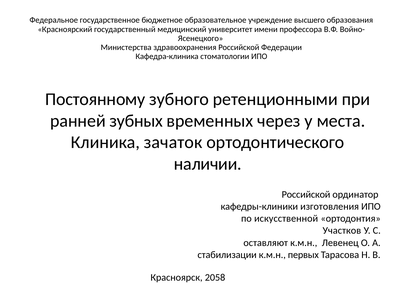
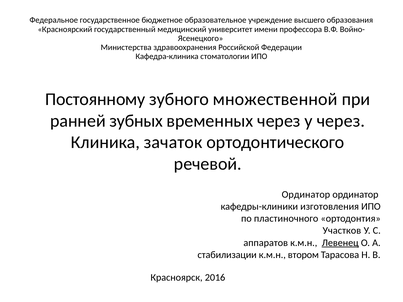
ретенционными: ретенционными -> множественной
у места: места -> через
наличии: наличии -> речевой
Российской at (306, 195): Российской -> Ординатор
искусственной: искусственной -> пластиночного
оставляют: оставляют -> аппаратов
Левенец underline: none -> present
первых: первых -> втором
2058: 2058 -> 2016
